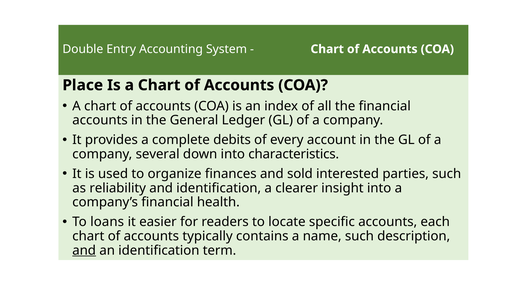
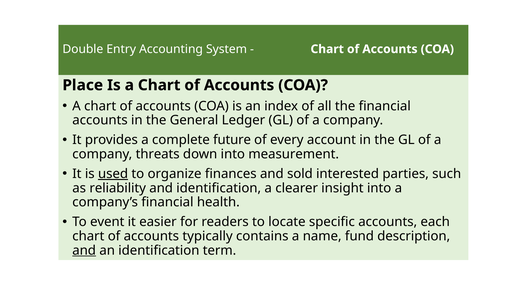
debits: debits -> future
several: several -> threats
characteristics: characteristics -> measurement
used underline: none -> present
loans: loans -> event
name such: such -> fund
